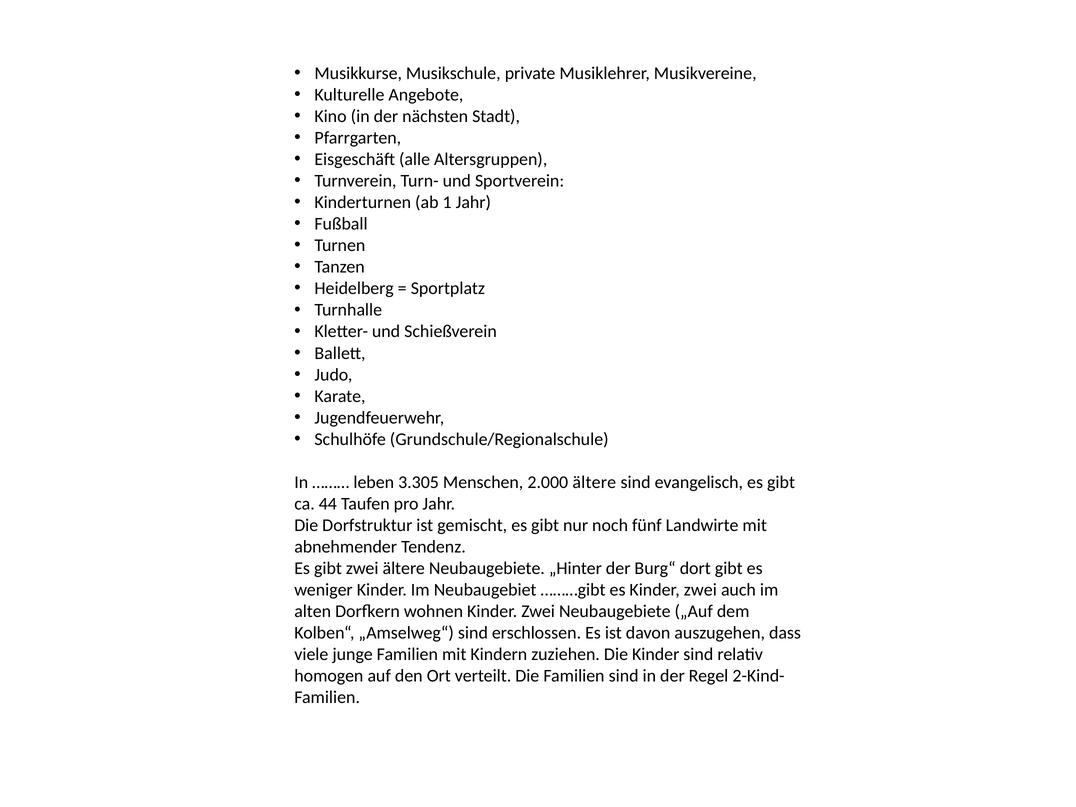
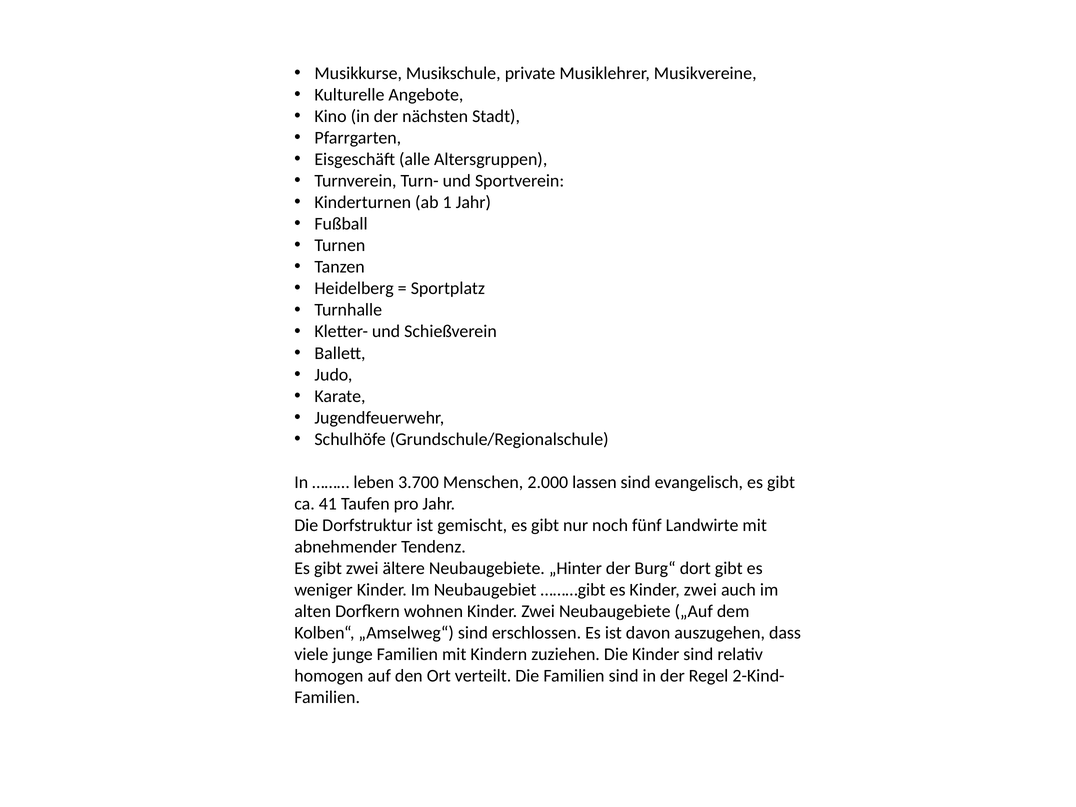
3.305: 3.305 -> 3.700
2.000 ältere: ältere -> lassen
44: 44 -> 41
